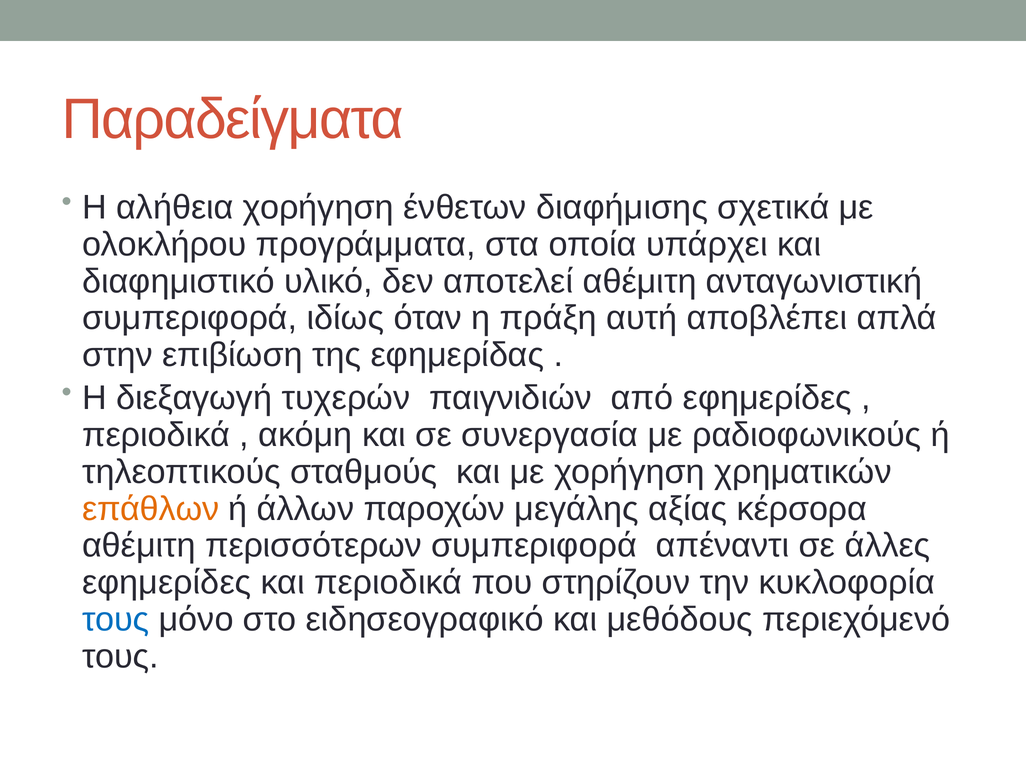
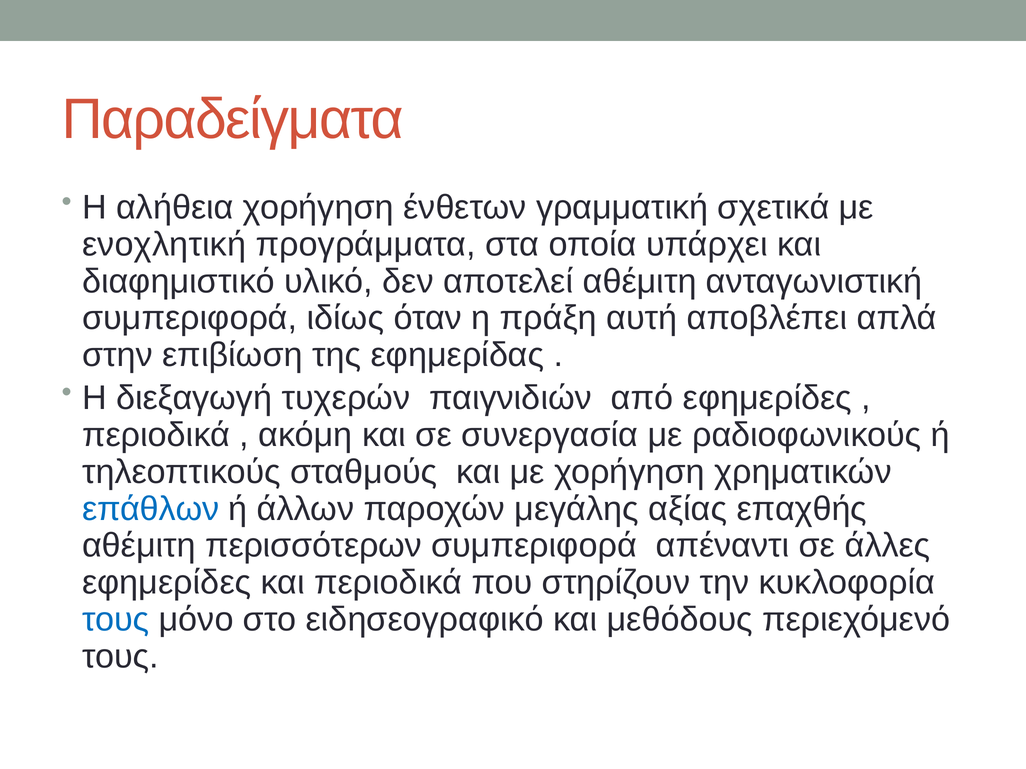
διαφήμισης: διαφήμισης -> γραμματική
ολοκλήρου: ολοκλήρου -> ενοχλητική
επάθλων colour: orange -> blue
κέρσορα: κέρσορα -> επαχθής
